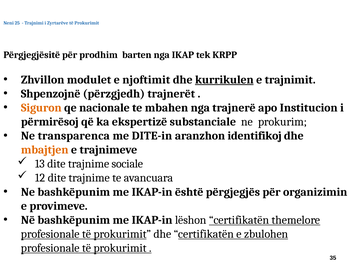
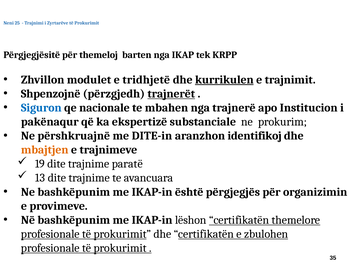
prodhim: prodhim -> themeloj
njoftimit: njoftimit -> tridhjetë
trajnerët underline: none -> present
Siguron colour: orange -> blue
përmirësoj: përmirësoj -> pakënaqur
transparenca: transparenca -> përshkruajnë
13: 13 -> 19
sociale: sociale -> paratë
12: 12 -> 13
